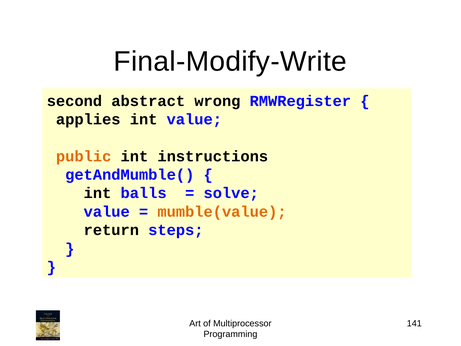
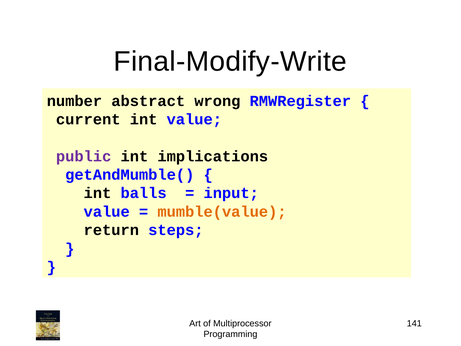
second: second -> number
applies: applies -> current
public colour: orange -> purple
instructions: instructions -> implications
solve: solve -> input
